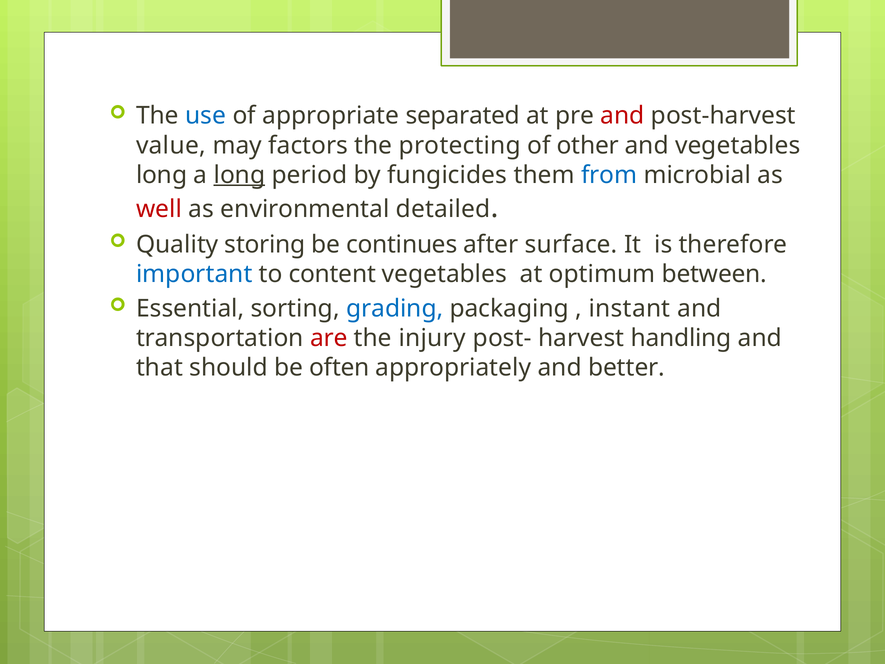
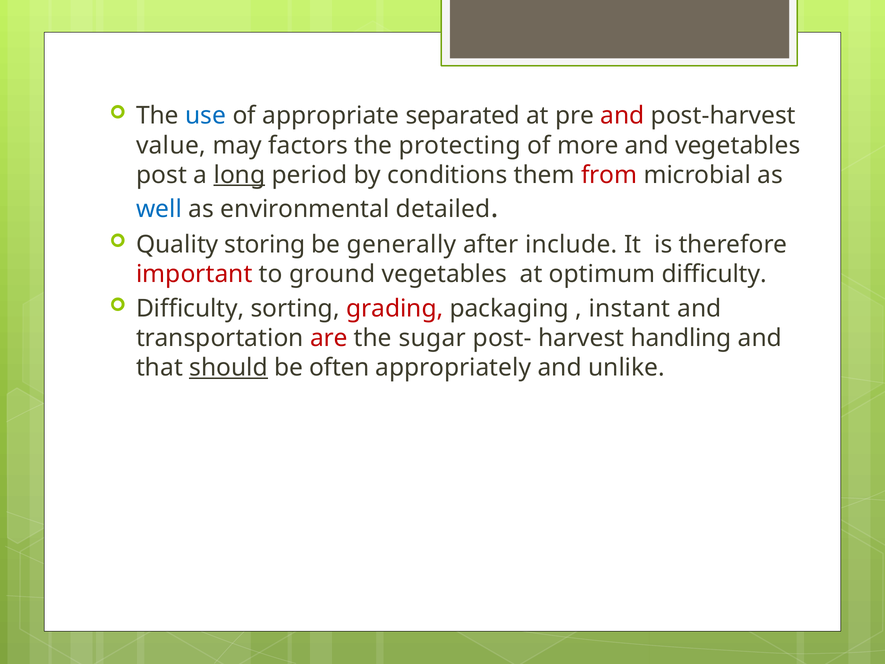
other: other -> more
long at (162, 175): long -> post
fungicides: fungicides -> conditions
from colour: blue -> red
well colour: red -> blue
continues: continues -> generally
surface: surface -> include
important colour: blue -> red
content: content -> ground
optimum between: between -> difficulty
Essential at (190, 309): Essential -> Difficulty
grading colour: blue -> red
injury: injury -> sugar
should underline: none -> present
better: better -> unlike
